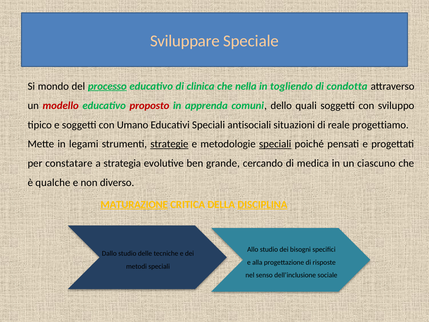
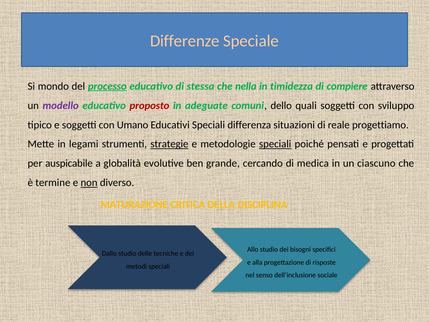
Sviluppare: Sviluppare -> Differenze
clinica: clinica -> stessa
togliendo: togliendo -> timidezza
condotta: condotta -> compiere
modello colour: red -> purple
apprenda: apprenda -> adeguate
antisociali: antisociali -> differenza
constatare: constatare -> auspicabile
strategia: strategia -> globalità
qualche: qualche -> termine
non underline: none -> present
MATURAZIONE underline: present -> none
DISCIPLINA underline: present -> none
